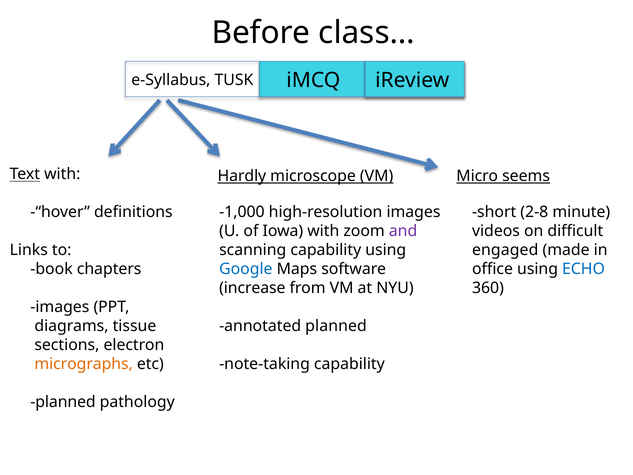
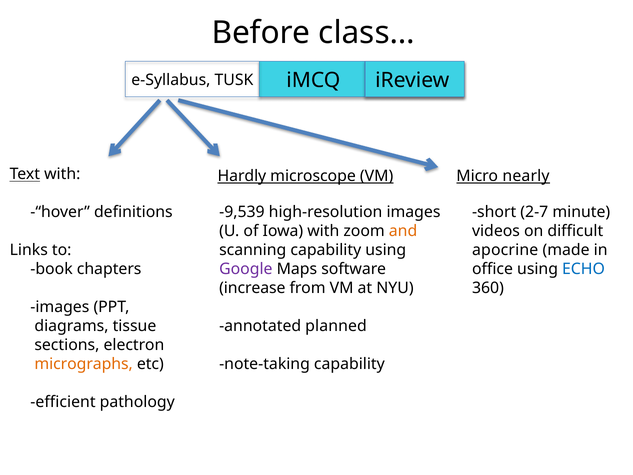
seems: seems -> nearly
2-8: 2-8 -> 2-7
-1,000: -1,000 -> -9,539
and colour: purple -> orange
engaged: engaged -> apocrine
Google colour: blue -> purple
planned at (63, 402): planned -> efficient
